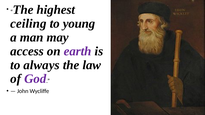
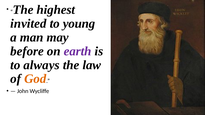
ceiling: ceiling -> invited
access: access -> before
God colour: purple -> orange
